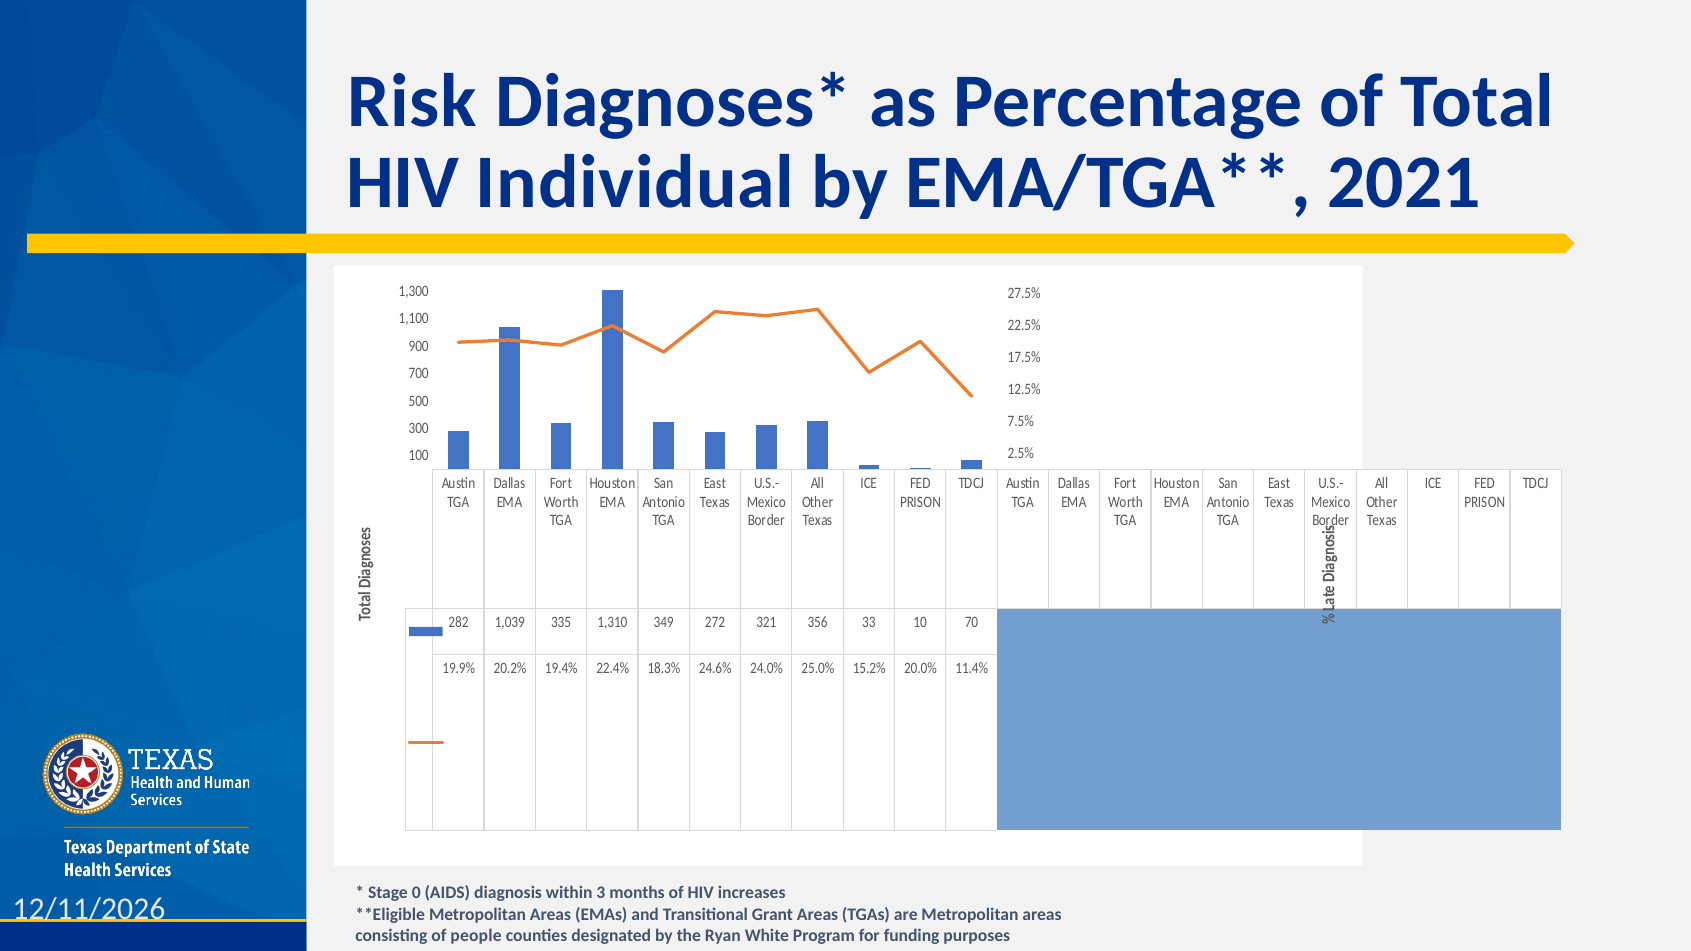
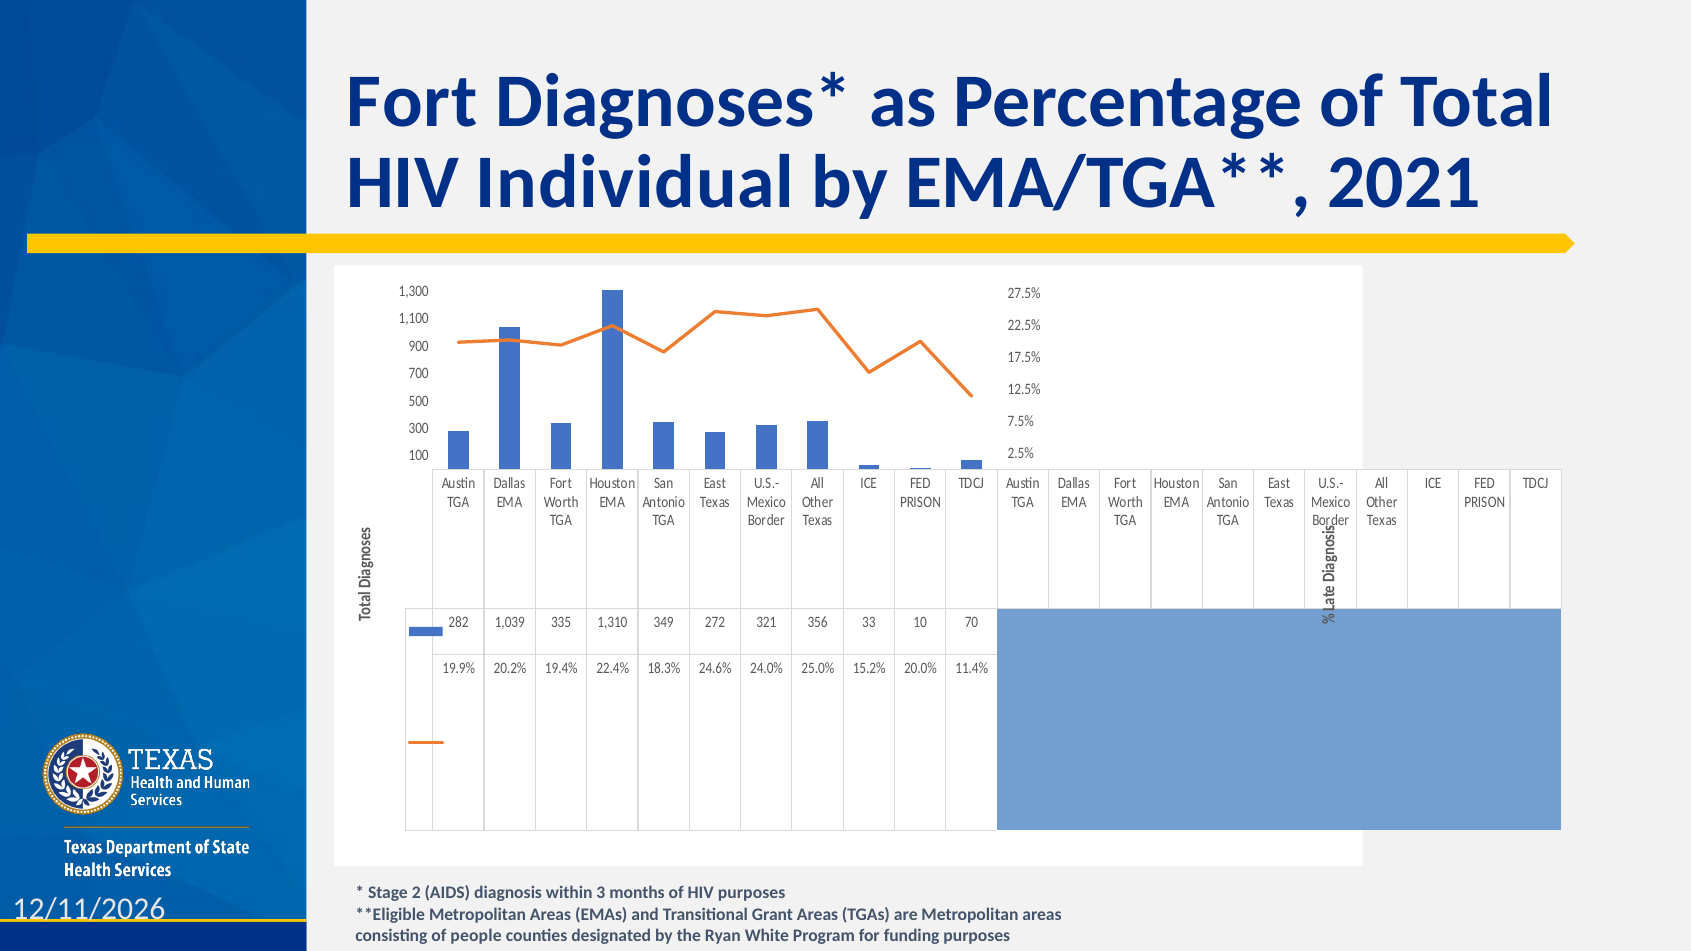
Risk at (412, 101): Risk -> Fort
0: 0 -> 2
HIV increases: increases -> purposes
